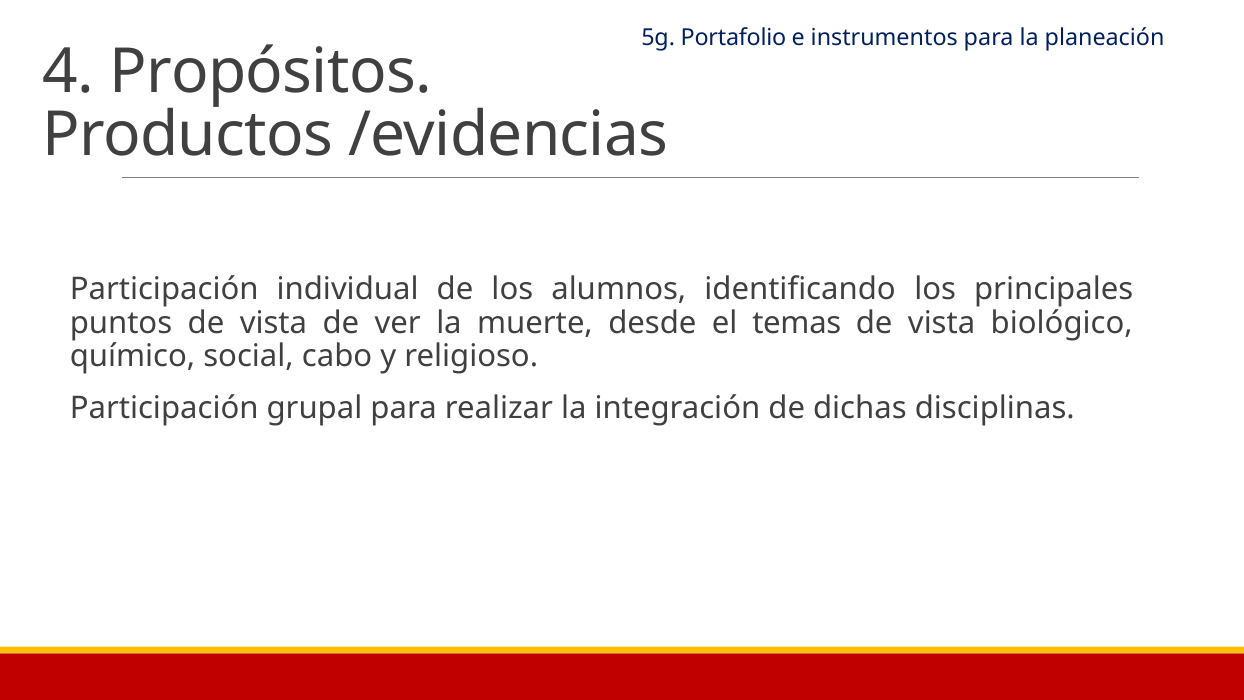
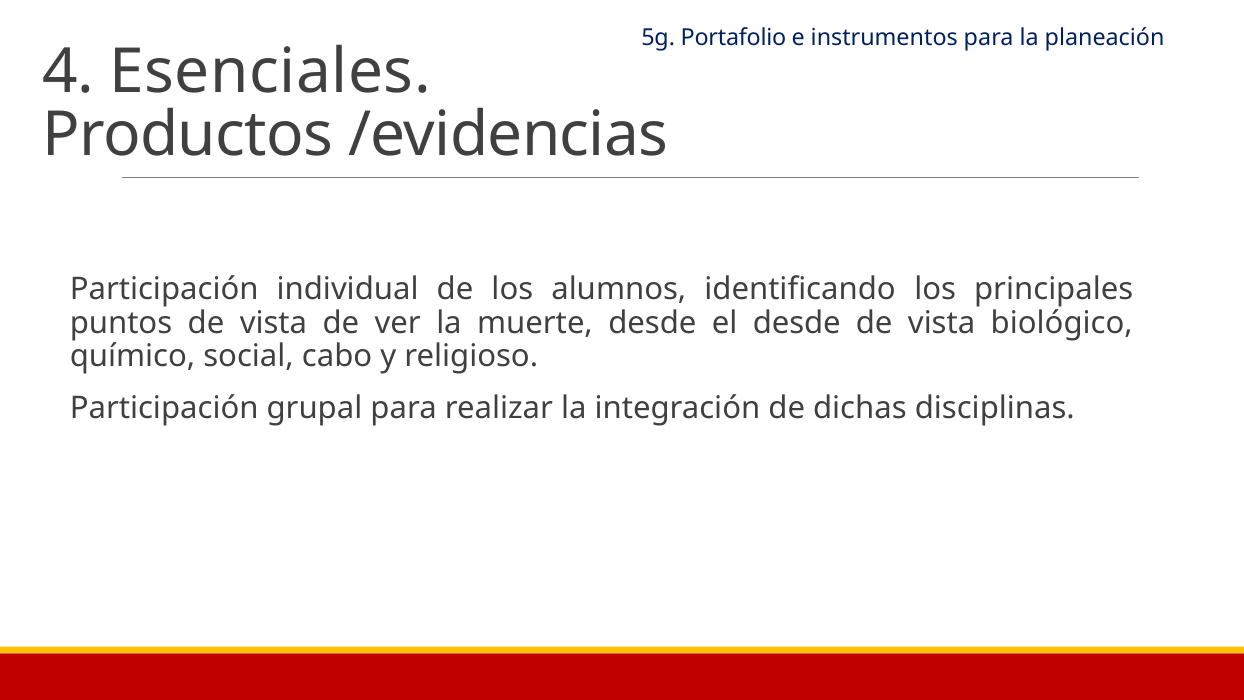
Propósitos: Propósitos -> Esenciales
el temas: temas -> desde
